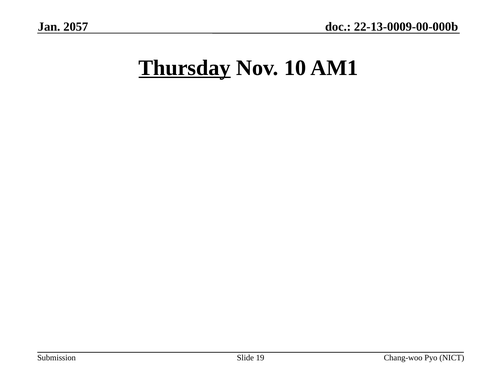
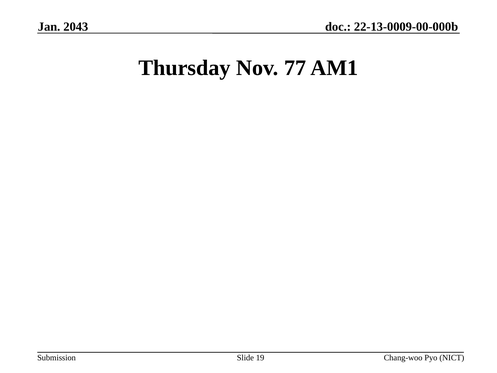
2057: 2057 -> 2043
Thursday underline: present -> none
10: 10 -> 77
